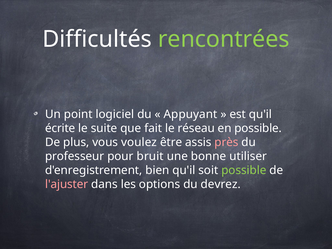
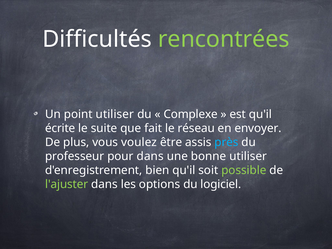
point logiciel: logiciel -> utiliser
Appuyant: Appuyant -> Complexe
en possible: possible -> envoyer
près colour: pink -> light blue
pour bruit: bruit -> dans
l'ajuster colour: pink -> light green
devrez: devrez -> logiciel
